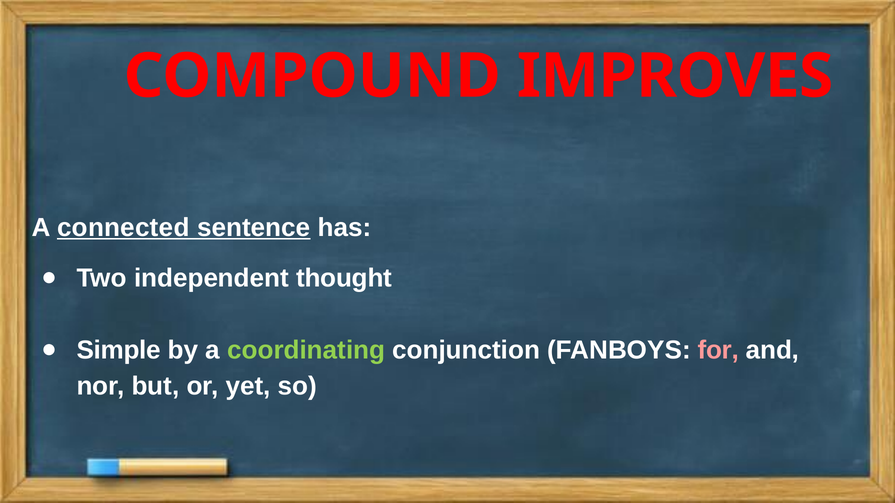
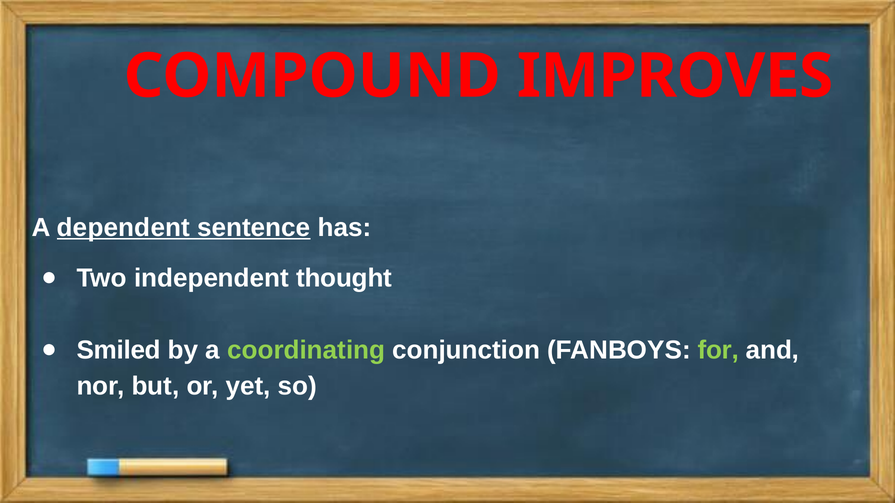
connected: connected -> dependent
Simple: Simple -> Smiled
for colour: pink -> light green
